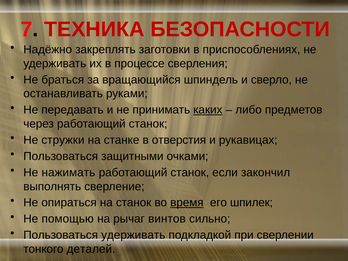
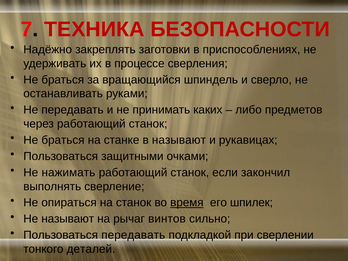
каких underline: present -> none
стружки at (63, 140): стружки -> браться
в отверстия: отверстия -> называют
Не помощью: помощью -> называют
Пользоваться удерживать: удерживать -> передавать
